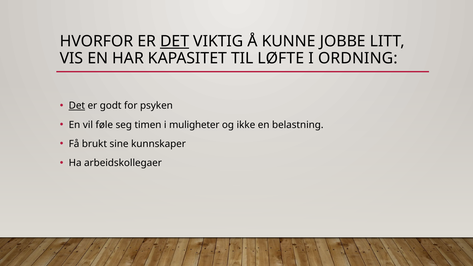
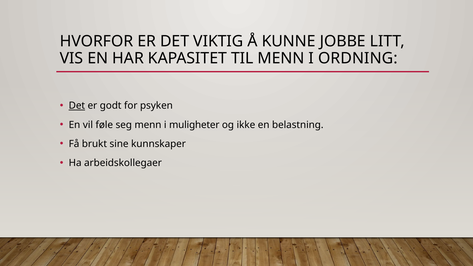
DET at (175, 41) underline: present -> none
TIL LØFTE: LØFTE -> MENN
seg timen: timen -> menn
